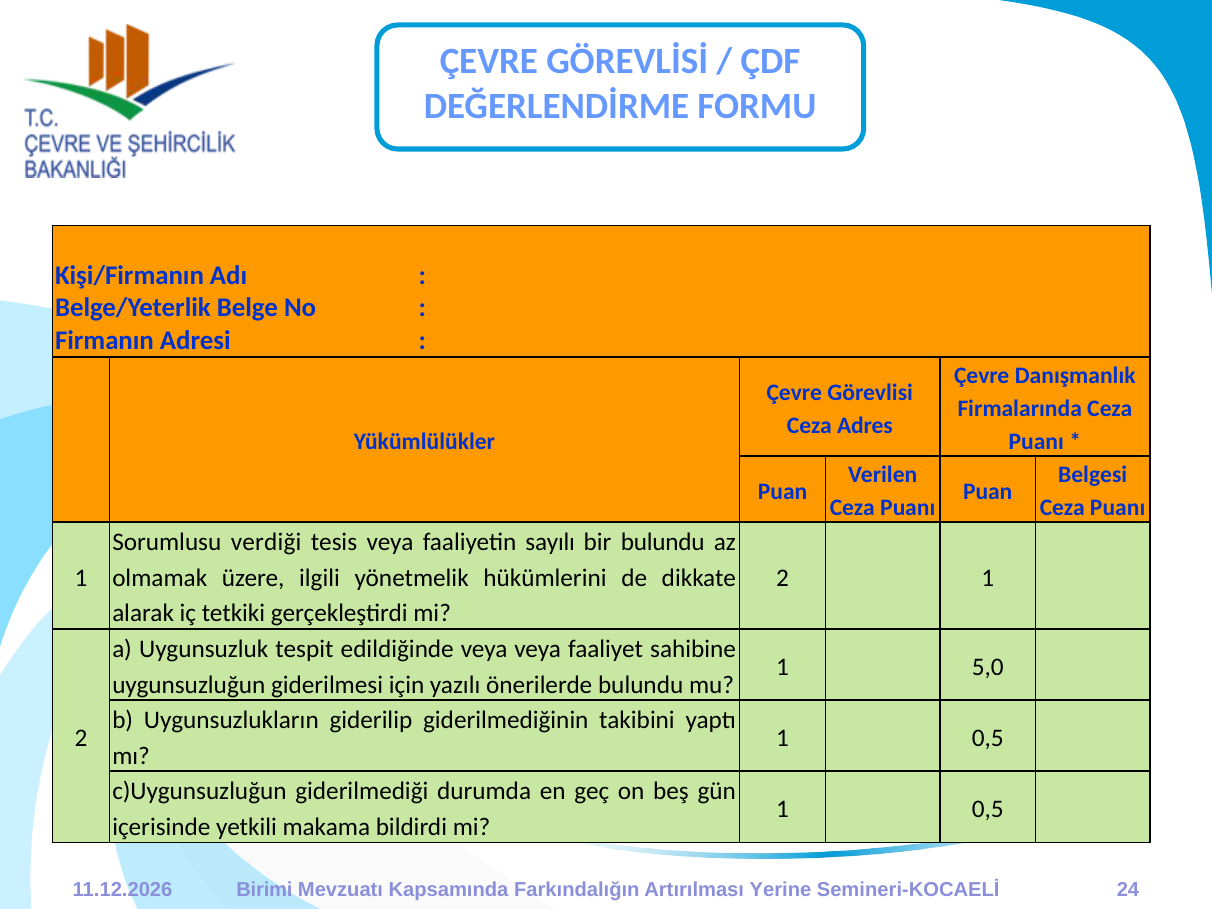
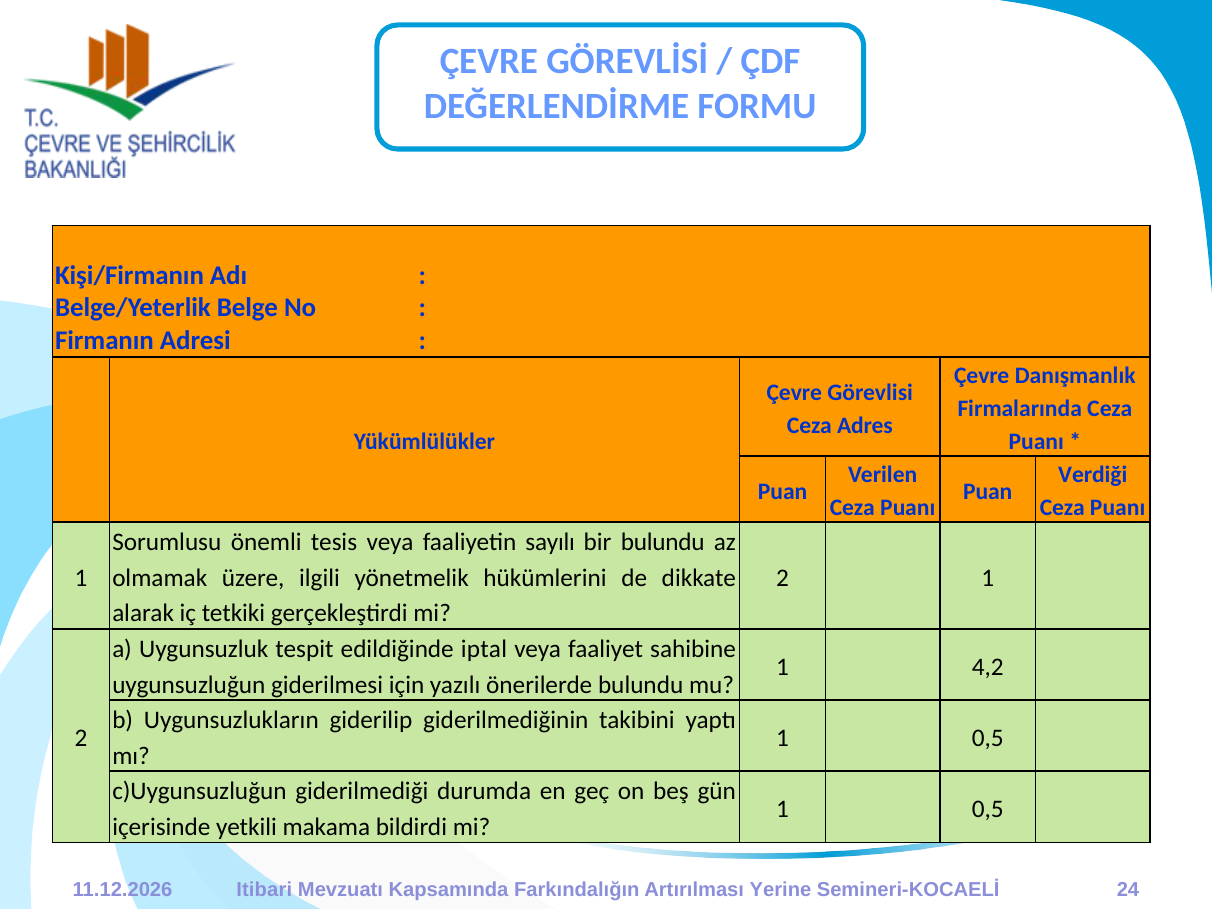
Belgesi: Belgesi -> Verdiği
verdiği: verdiği -> önemli
edildiğinde veya: veya -> iptal
5,0: 5,0 -> 4,2
Birimi: Birimi -> Itibari
